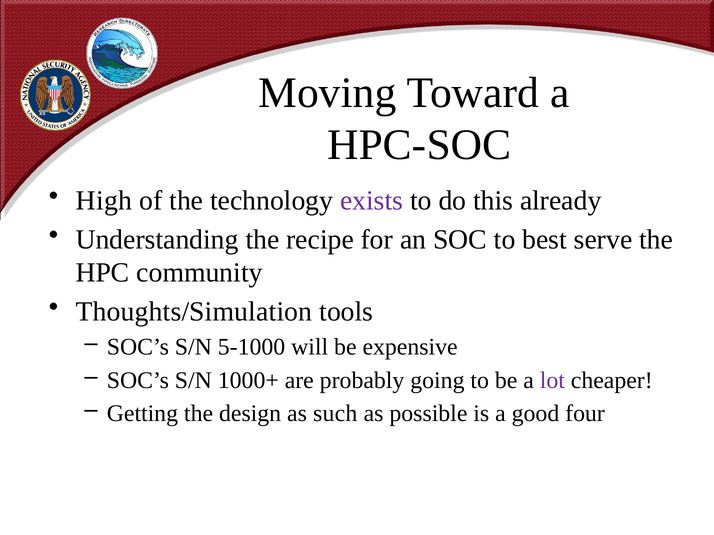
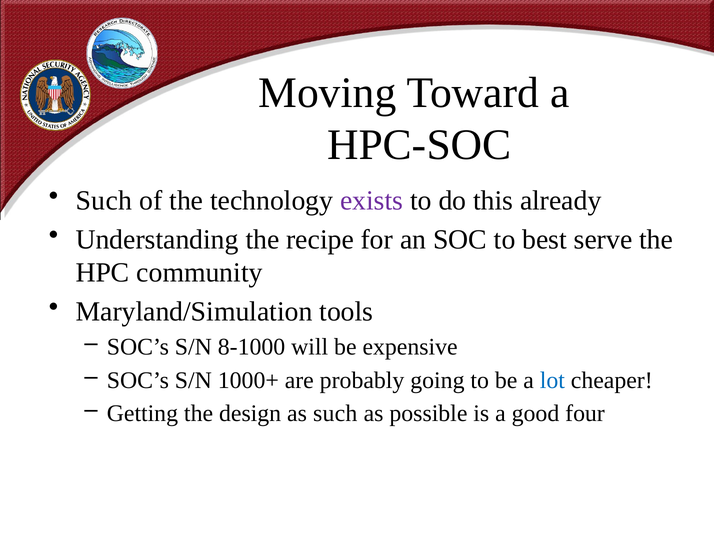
High at (104, 201): High -> Such
Thoughts/Simulation: Thoughts/Simulation -> Maryland/Simulation
5-1000: 5-1000 -> 8-1000
lot colour: purple -> blue
